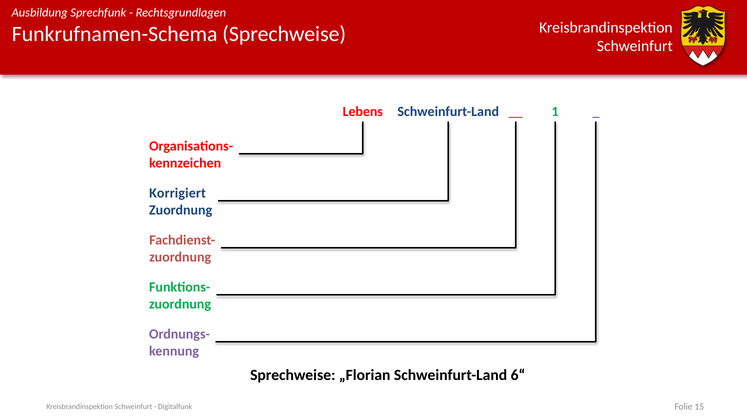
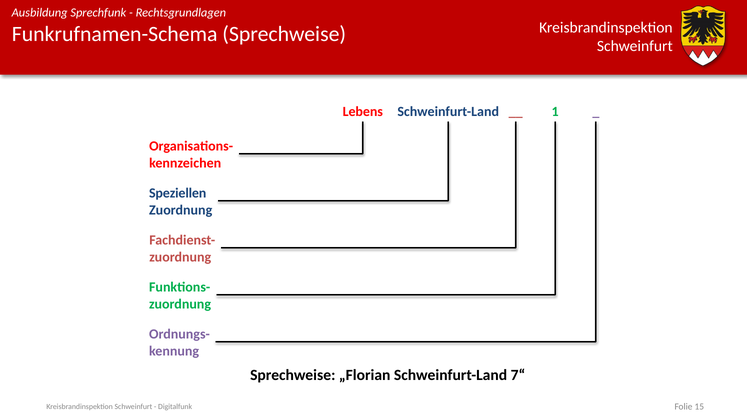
Korrigiert: Korrigiert -> Speziellen
6“: 6“ -> 7“
